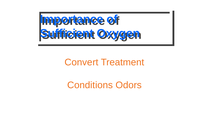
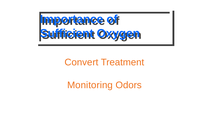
Conditions: Conditions -> Monitoring
